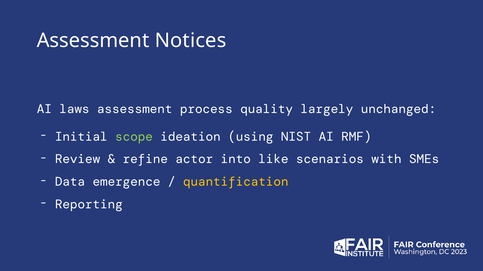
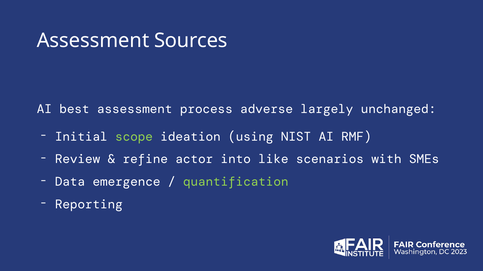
Notices: Notices -> Sources
laws: laws -> best
quality: quality -> adverse
quantification colour: yellow -> light green
